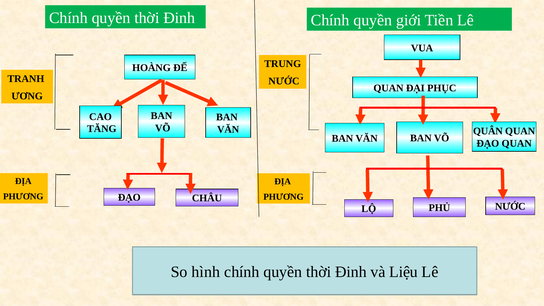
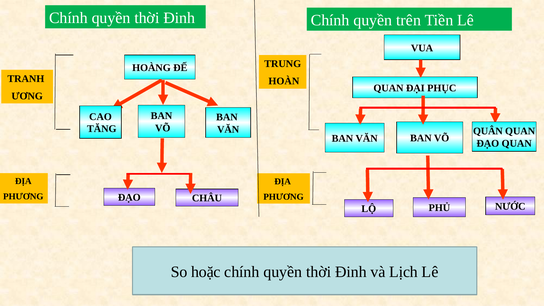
giới: giới -> trên
NƯỚC at (284, 81): NƯỚC -> HOÀN
hình: hình -> hoặc
Liệu: Liệu -> Lịch
